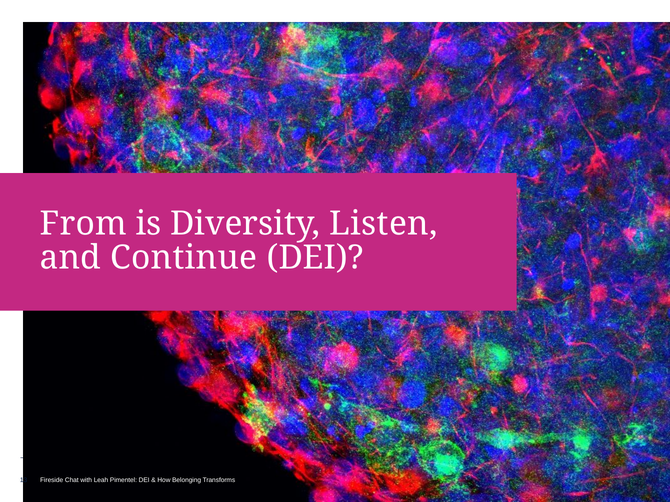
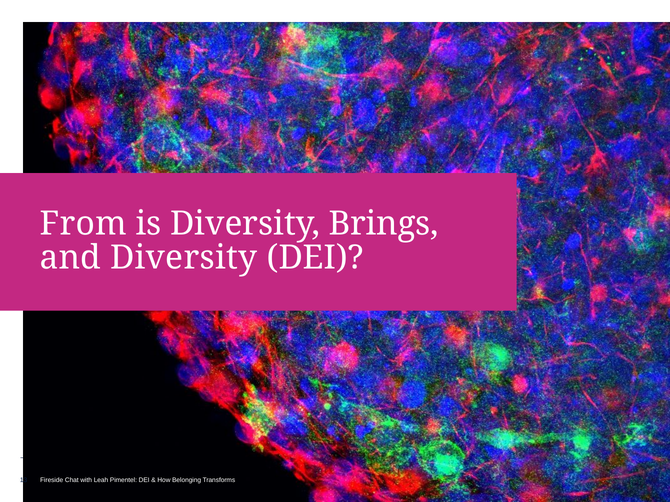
Listen: Listen -> Brings
and Continue: Continue -> Diversity
